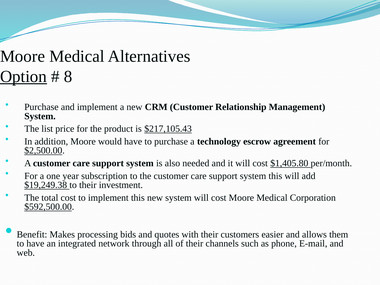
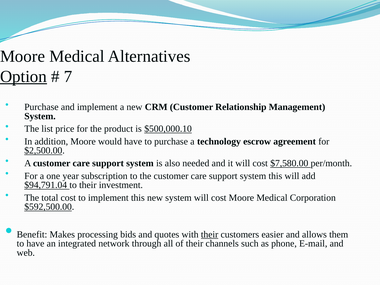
8: 8 -> 7
$217,105.43: $217,105.43 -> $500,000.10
$1,405.80: $1,405.80 -> $7,580.00
$19,249.38: $19,249.38 -> $94,791.04
their at (210, 234) underline: none -> present
